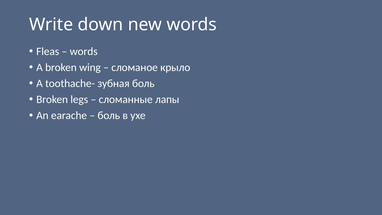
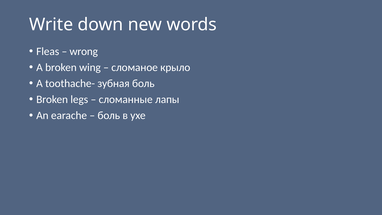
words at (84, 51): words -> wrong
